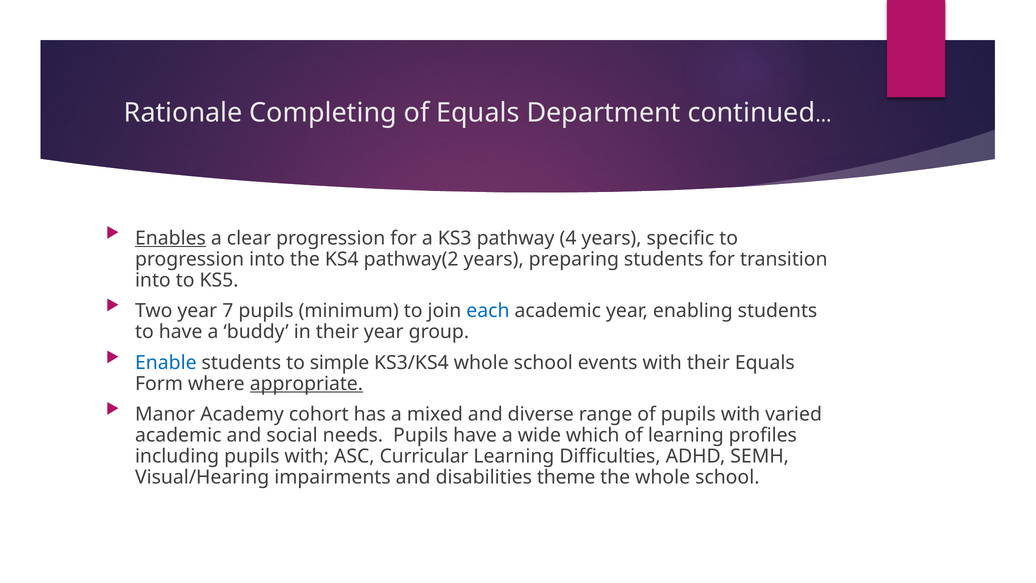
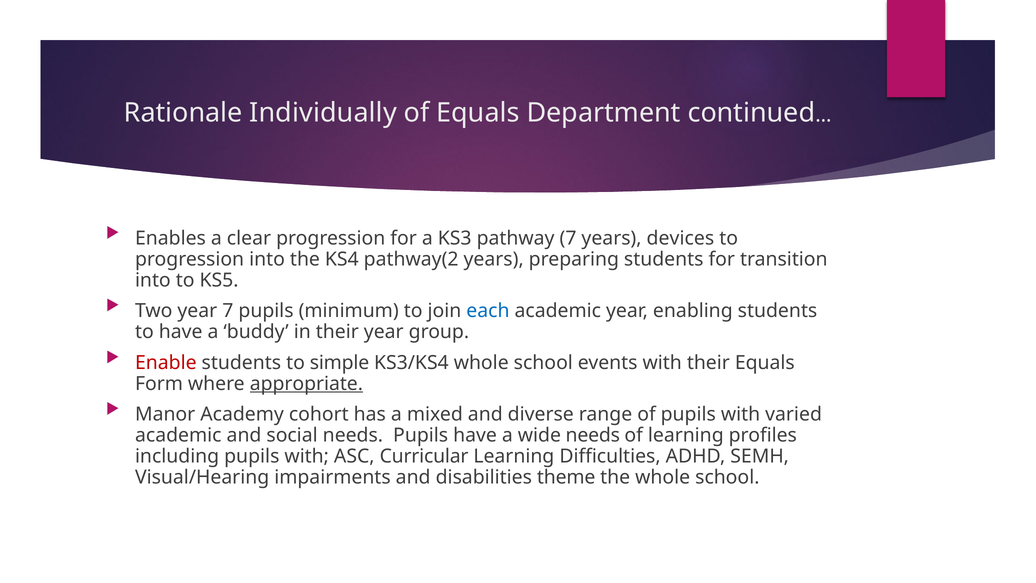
Completing: Completing -> Individually
Enables underline: present -> none
pathway 4: 4 -> 7
specific: specific -> devices
Enable colour: blue -> red
wide which: which -> needs
